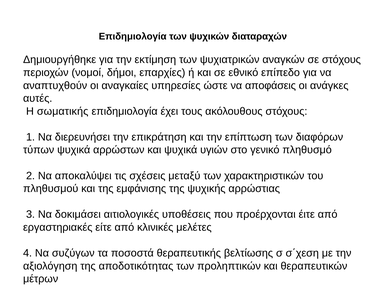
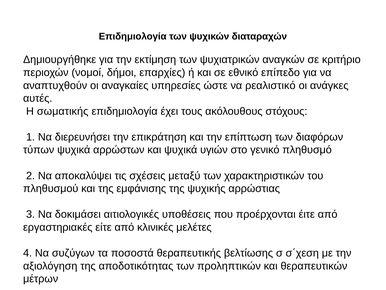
σε στόχους: στόχους -> κριτήριο
αποφάσεις: αποφάσεις -> ρεαλιστικό
